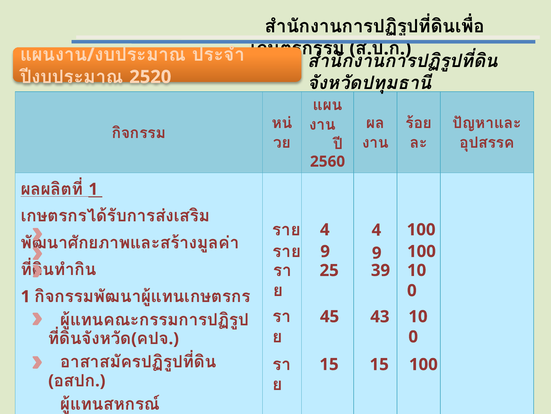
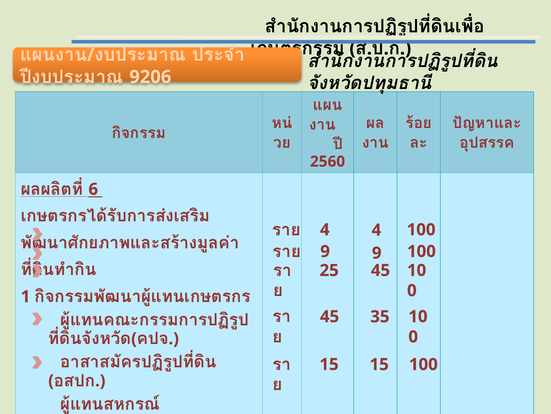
2520: 2520 -> 9206
1 at (93, 189): 1 -> 6
25 39: 39 -> 45
43: 43 -> 35
